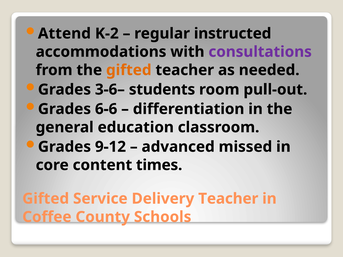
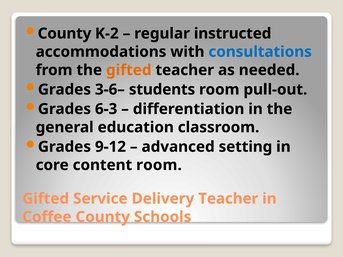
Attend at (64, 34): Attend -> County
consultations colour: purple -> blue
6-6: 6-6 -> 6-3
missed: missed -> setting
content times: times -> room
